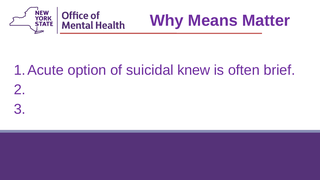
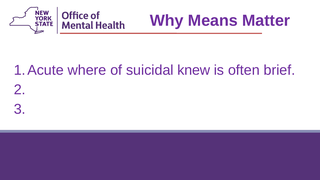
option: option -> where
